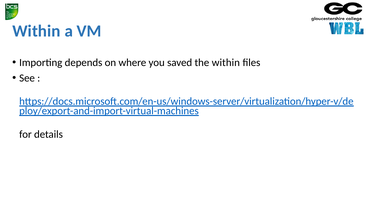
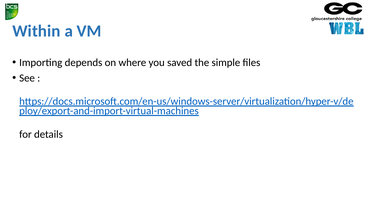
the within: within -> simple
